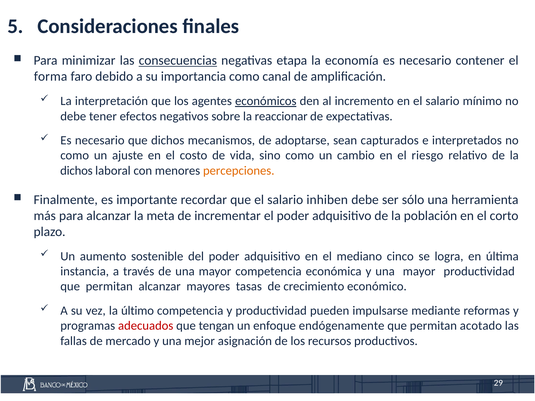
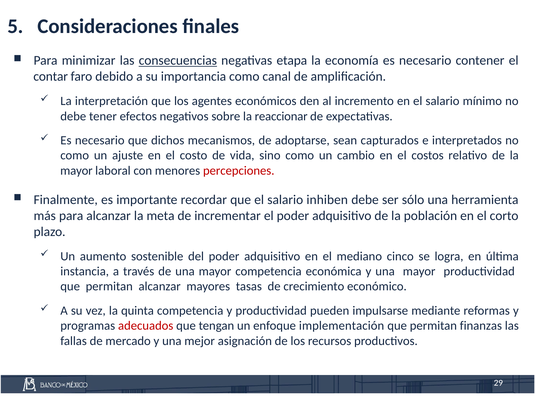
forma: forma -> contar
económicos underline: present -> none
riesgo: riesgo -> costos
dichos at (76, 171): dichos -> mayor
percepciones colour: orange -> red
último: último -> quinta
endógenamente: endógenamente -> implementación
acotado: acotado -> finanzas
